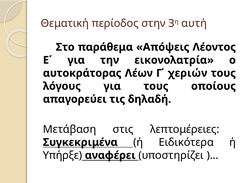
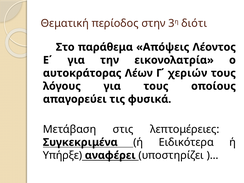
αυτή: αυτή -> διότι
δηλαδή: δηλαδή -> φυσικά
